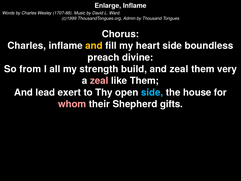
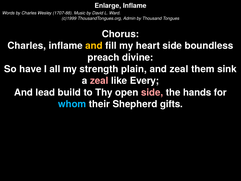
from: from -> have
build: build -> plain
very: very -> sink
like Them: Them -> Every
exert: exert -> build
side at (152, 92) colour: light blue -> pink
house: house -> hands
whom colour: pink -> light blue
